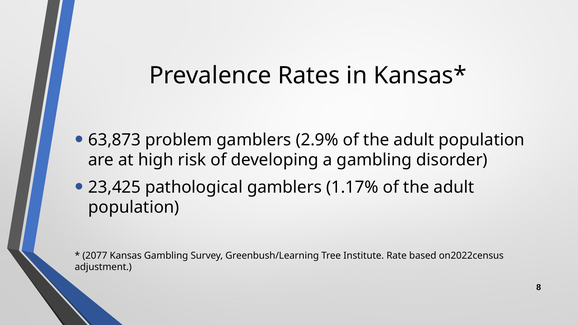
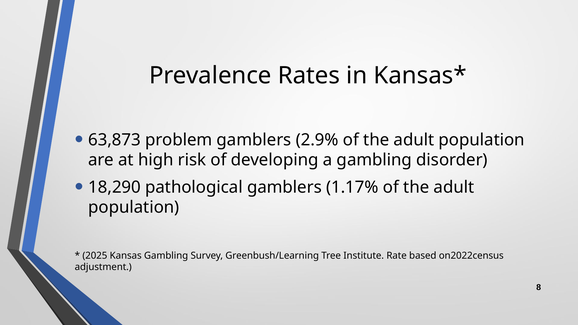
23,425: 23,425 -> 18,290
2077: 2077 -> 2025
